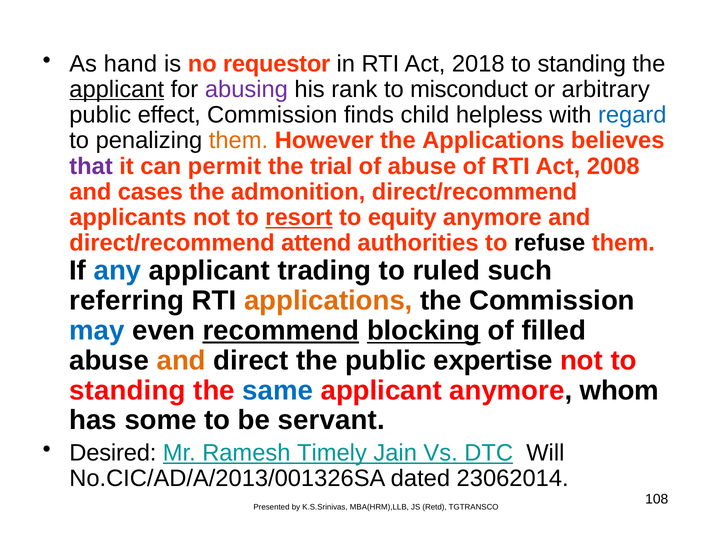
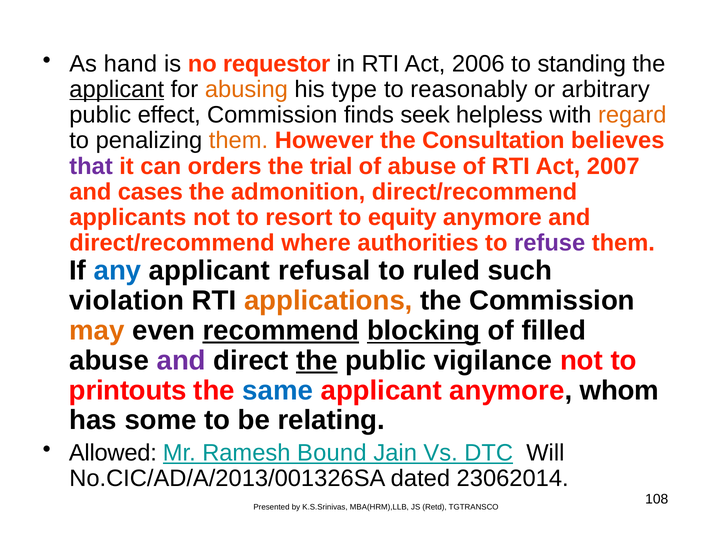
2018: 2018 -> 2006
abusing colour: purple -> orange
rank: rank -> type
misconduct: misconduct -> reasonably
child: child -> seek
regard colour: blue -> orange
the Applications: Applications -> Consultation
permit: permit -> orders
2008: 2008 -> 2007
resort underline: present -> none
attend: attend -> where
refuse colour: black -> purple
trading: trading -> refusal
referring: referring -> violation
may colour: blue -> orange
and at (181, 360) colour: orange -> purple
the at (317, 360) underline: none -> present
expertise: expertise -> vigilance
standing at (127, 390): standing -> printouts
servant: servant -> relating
Desired: Desired -> Allowed
Timely: Timely -> Bound
